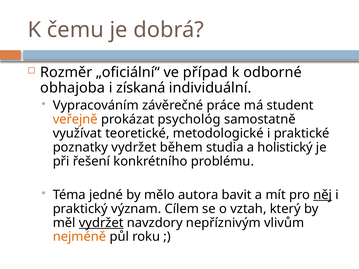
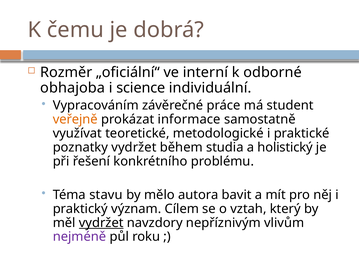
případ: případ -> interní
získaná: získaná -> science
psychológ: psychológ -> informace
jedné: jedné -> stavu
něj underline: present -> none
nejméně colour: orange -> purple
